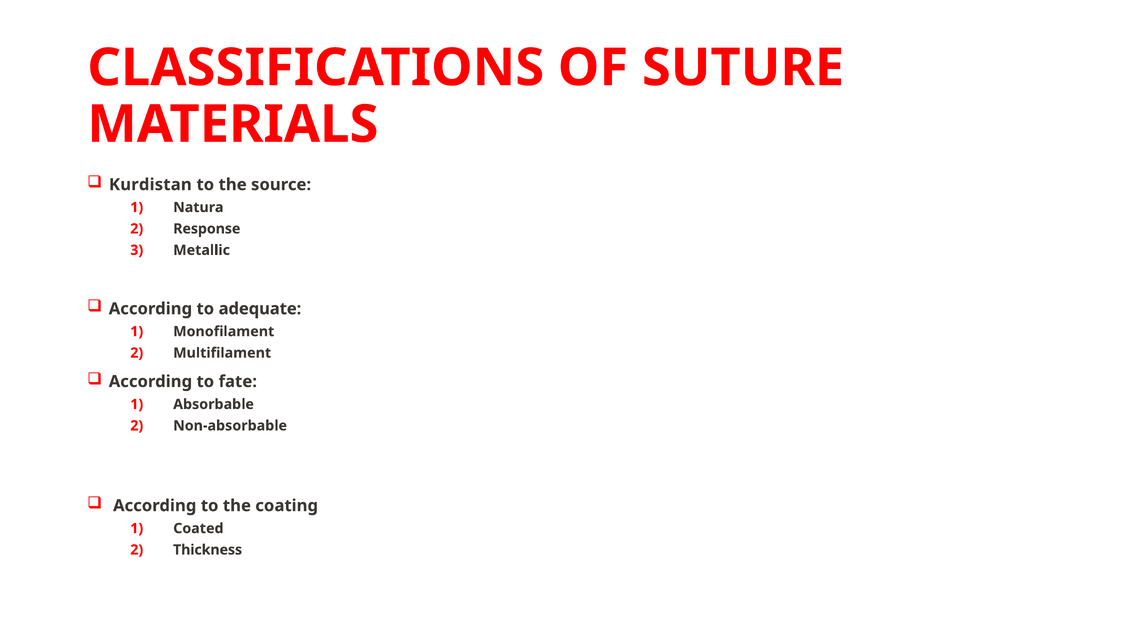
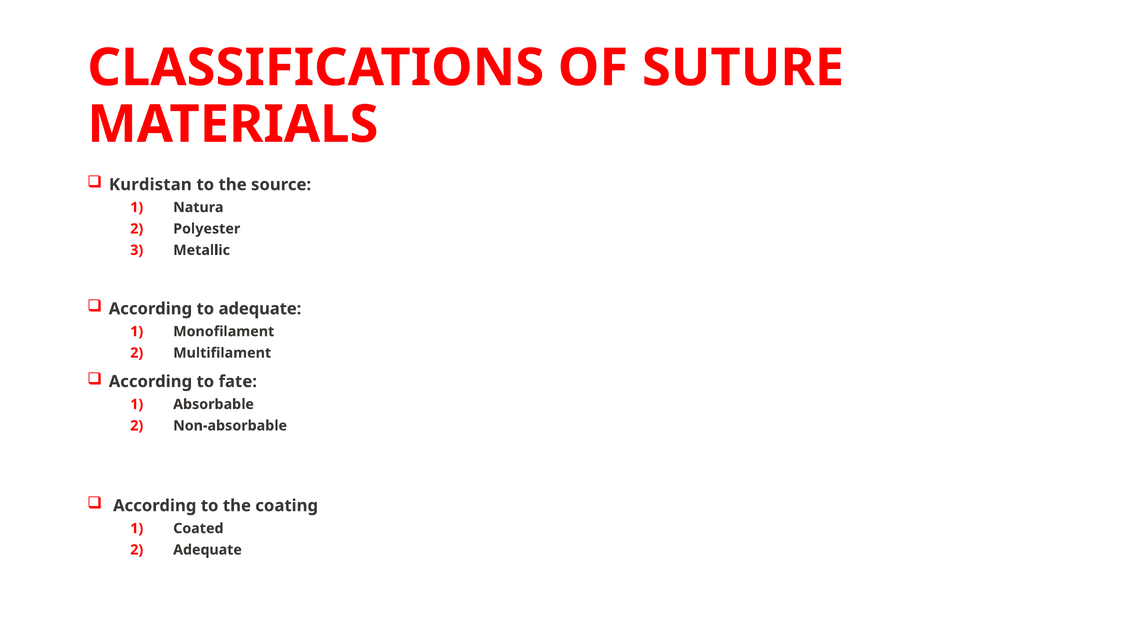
Response: Response -> Polyester
Thickness at (208, 550): Thickness -> Adequate
